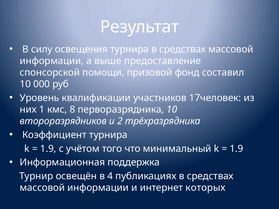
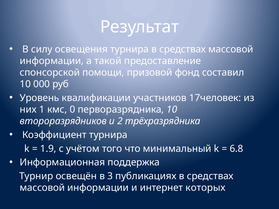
выше: выше -> такой
8: 8 -> 0
1.9 at (236, 149): 1.9 -> 6.8
4: 4 -> 3
